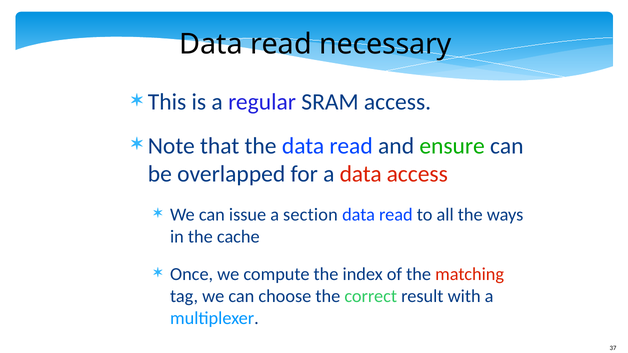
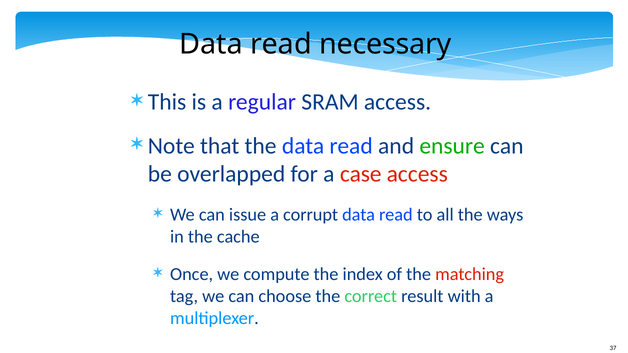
a data: data -> case
section: section -> corrupt
